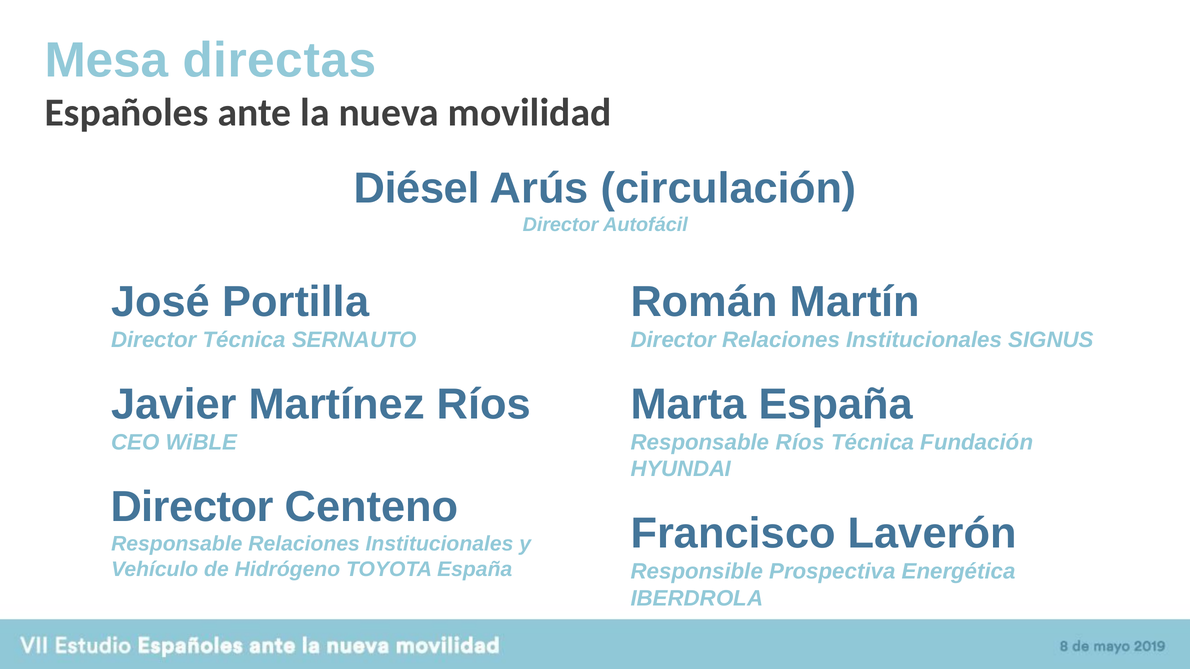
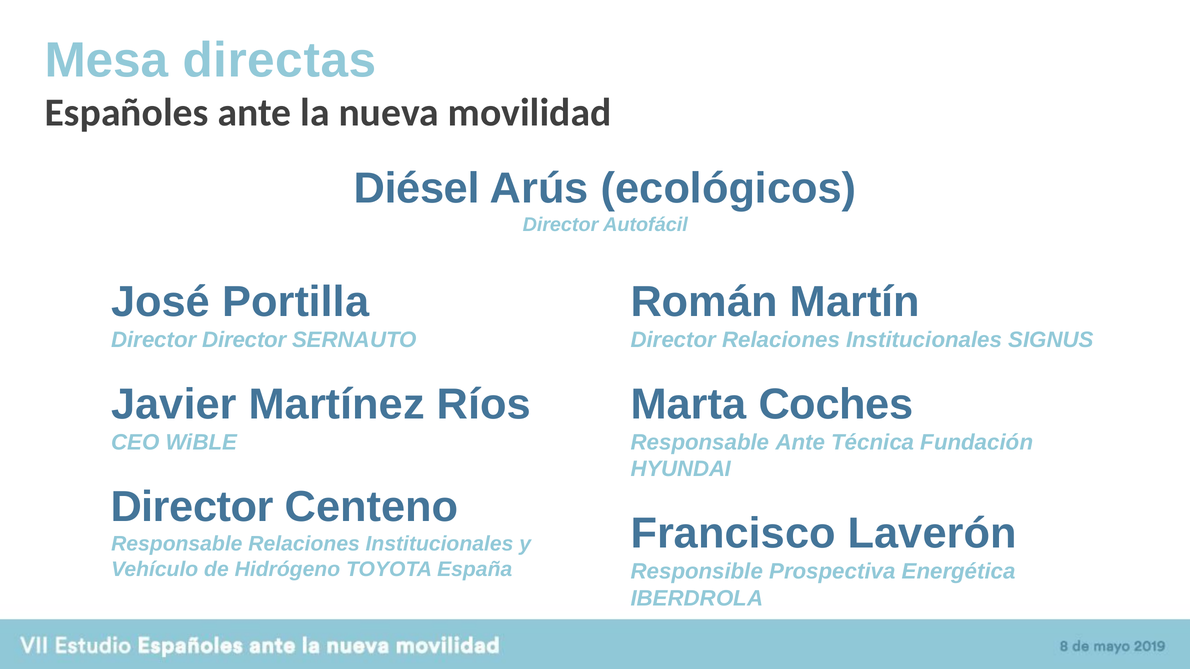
circulación: circulación -> ecológicos
Director Técnica: Técnica -> Director
Marta España: España -> Coches
Responsable Ríos: Ríos -> Ante
